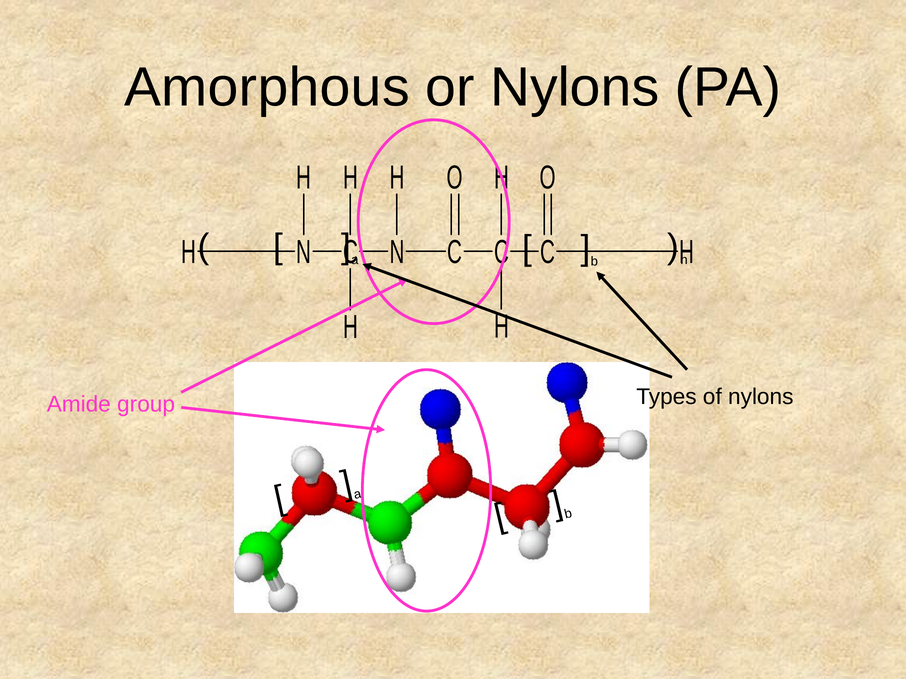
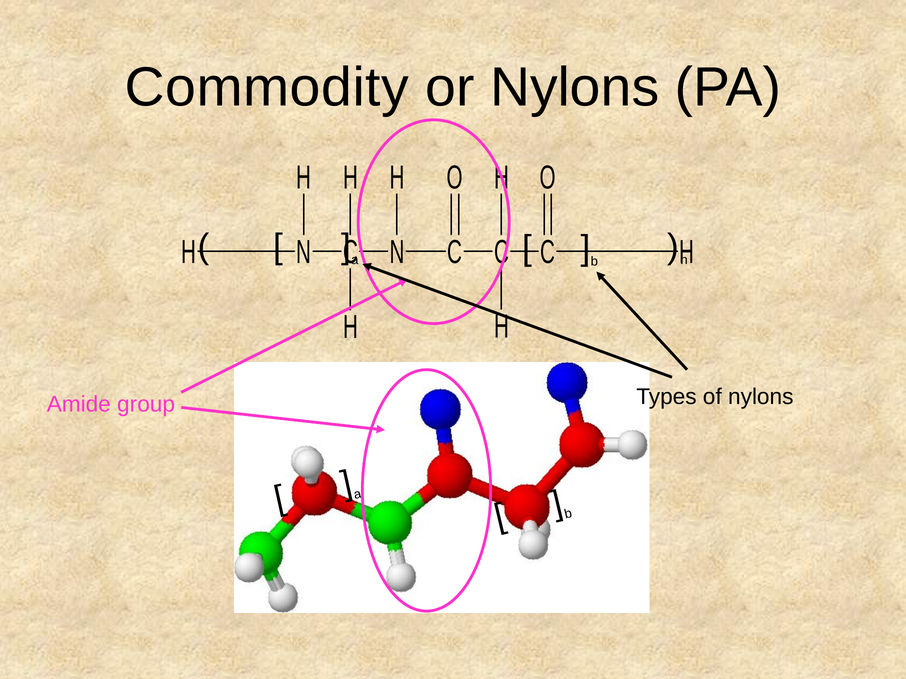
Amorphous: Amorphous -> Commodity
